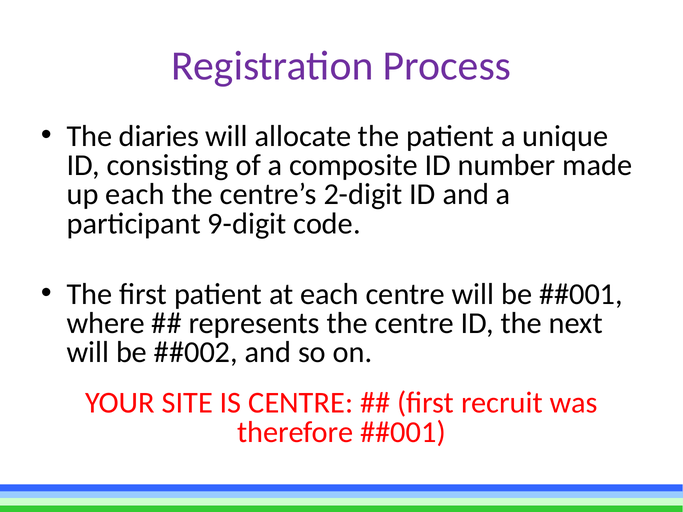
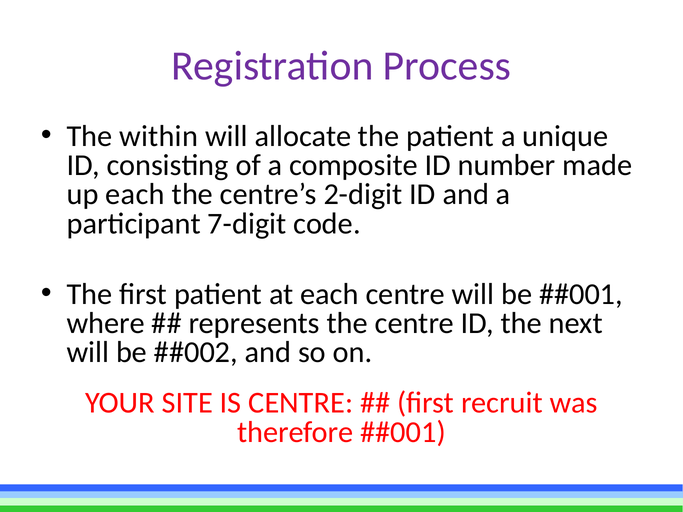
diaries: diaries -> within
9-digit: 9-digit -> 7-digit
